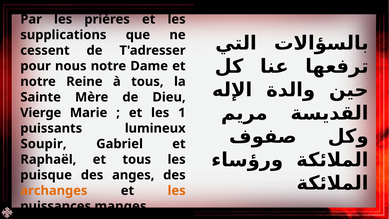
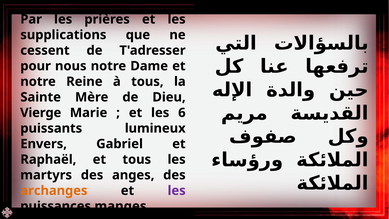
1: 1 -> 6
Soupir: Soupir -> Envers
puisque: puisque -> martyrs
les at (177, 190) colour: orange -> purple
